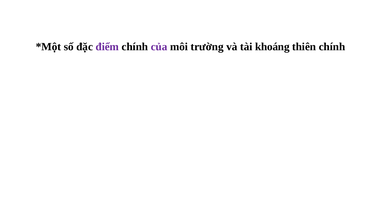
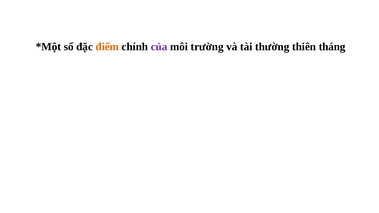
điểm colour: purple -> orange
khoáng: khoáng -> thường
thiên chính: chính -> tháng
